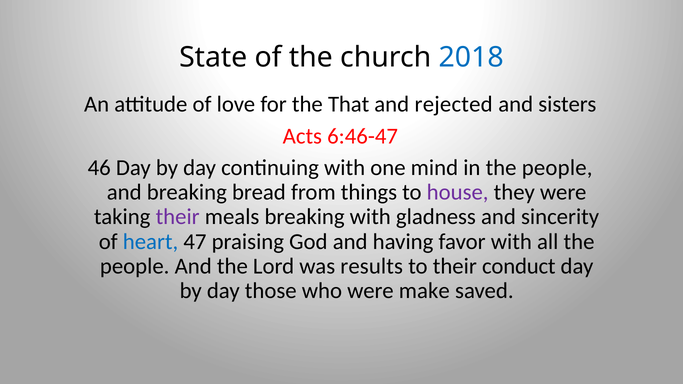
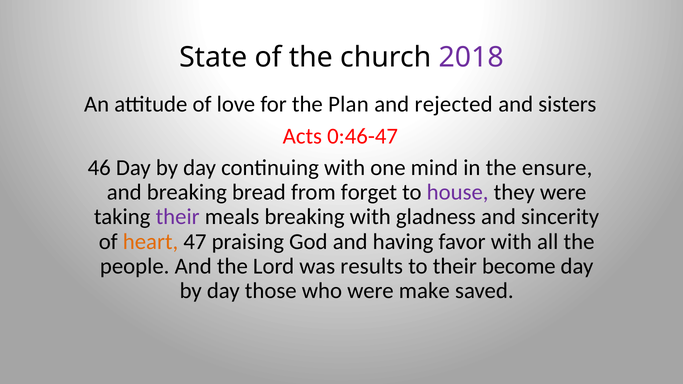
2018 colour: blue -> purple
That: That -> Plan
6:46-47: 6:46-47 -> 0:46-47
in the people: people -> ensure
things: things -> forget
heart colour: blue -> orange
conduct: conduct -> become
